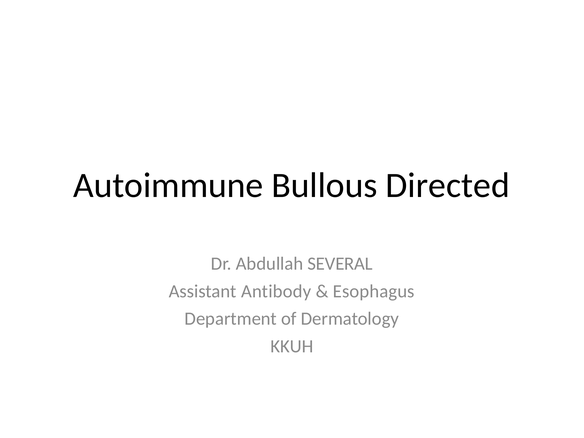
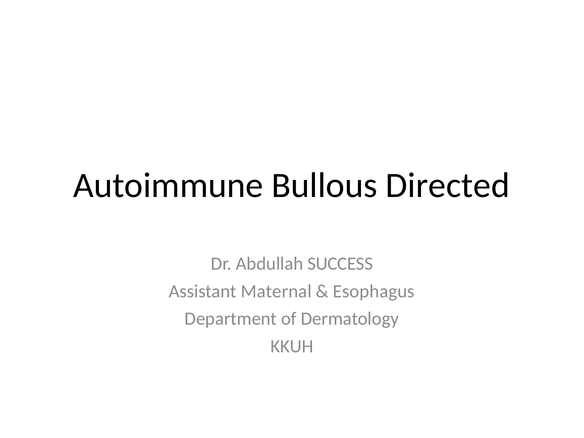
SEVERAL: SEVERAL -> SUCCESS
Antibody: Antibody -> Maternal
